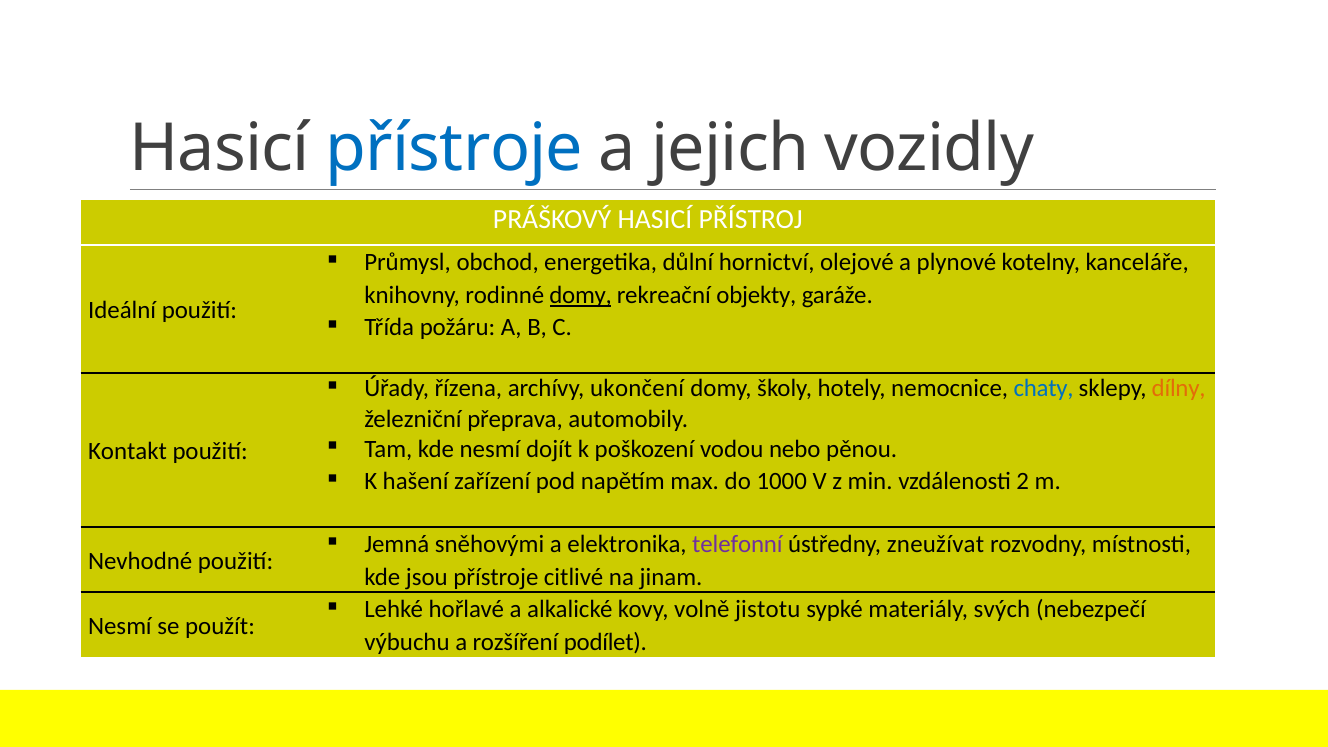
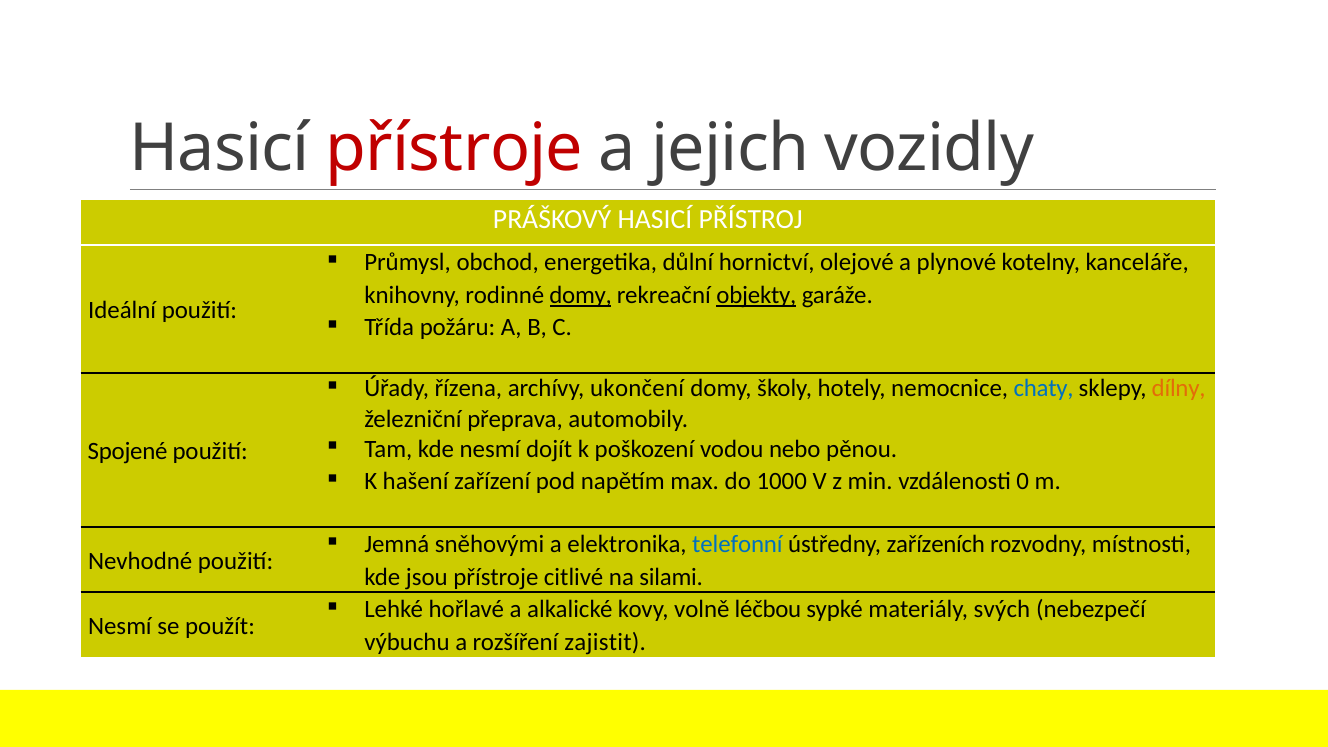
přístroje at (454, 149) colour: blue -> red
objekty at (756, 295) underline: none -> present
Kontakt: Kontakt -> Spojené
2: 2 -> 0
telefonní at (737, 545) colour: purple -> blue
zneužívat: zneužívat -> zařízeních
jinam: jinam -> silami
jistotu: jistotu -> léčbou
podílet: podílet -> zajistit
